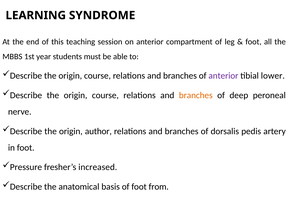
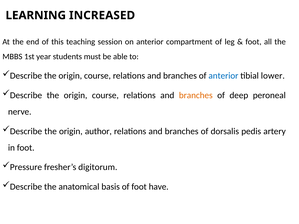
SYNDROME: SYNDROME -> INCREASED
anterior at (223, 76) colour: purple -> blue
increased: increased -> digitorum
from: from -> have
